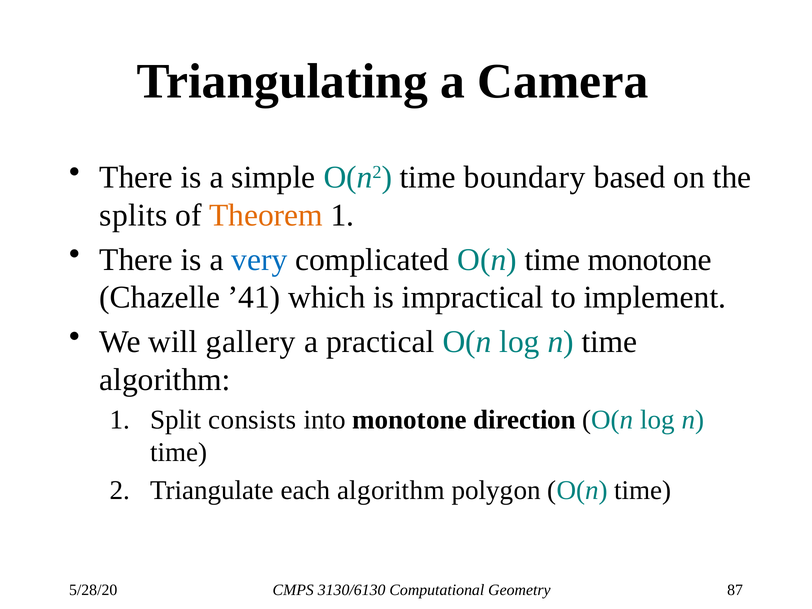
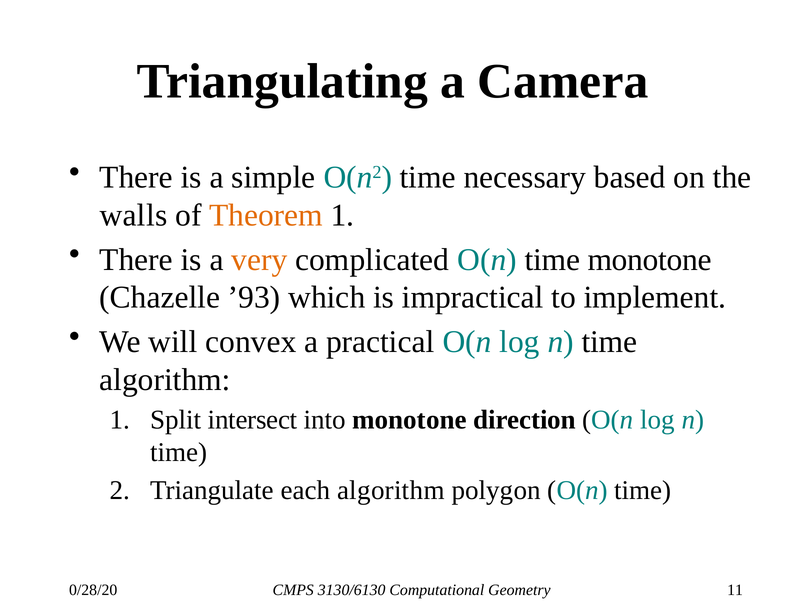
boundary: boundary -> necessary
splits: splits -> walls
very colour: blue -> orange
’41: ’41 -> ’93
gallery: gallery -> convex
consists: consists -> intersect
5/28/20: 5/28/20 -> 0/28/20
87: 87 -> 11
